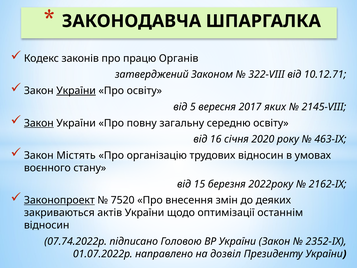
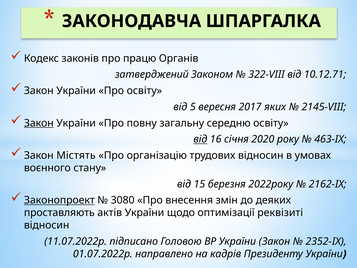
України at (76, 91) underline: present -> none
від at (200, 139) underline: none -> present
7520: 7520 -> 3080
закриваються: закриваються -> проставляють
останнім: останнім -> реквізиті
07.74.2022р: 07.74.2022р -> 11.07.2022р
дозвіл: дозвіл -> кадрів
